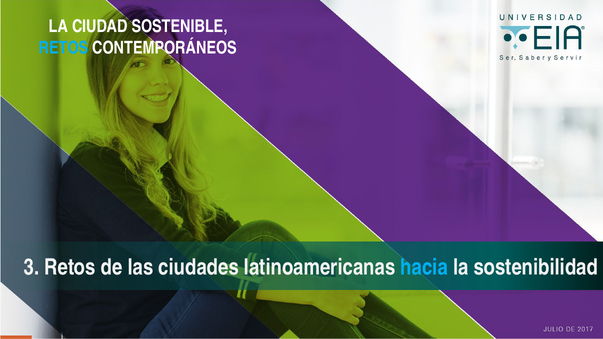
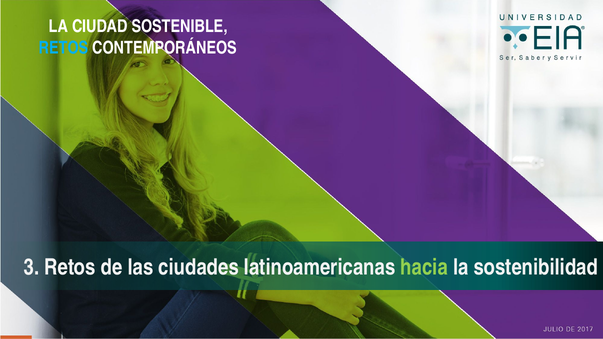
hacia colour: light blue -> light green
